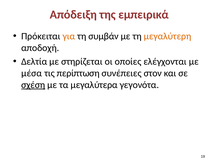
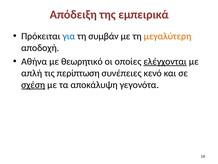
για colour: orange -> blue
Δελτία: Δελτία -> Αθήνα
στηρίζεται: στηρίζεται -> θεωρητικό
ελέγχονται underline: none -> present
μέσα: μέσα -> απλή
στον: στον -> κενό
μεγαλύτερα: μεγαλύτερα -> αποκάλυψη
